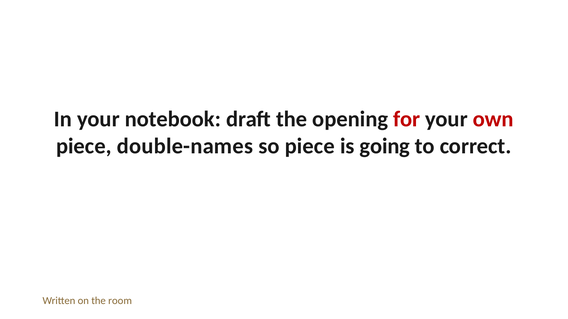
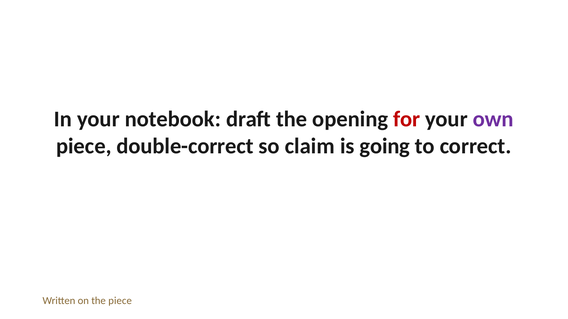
own colour: red -> purple
double-names: double-names -> double-correct
so piece: piece -> claim
the room: room -> piece
